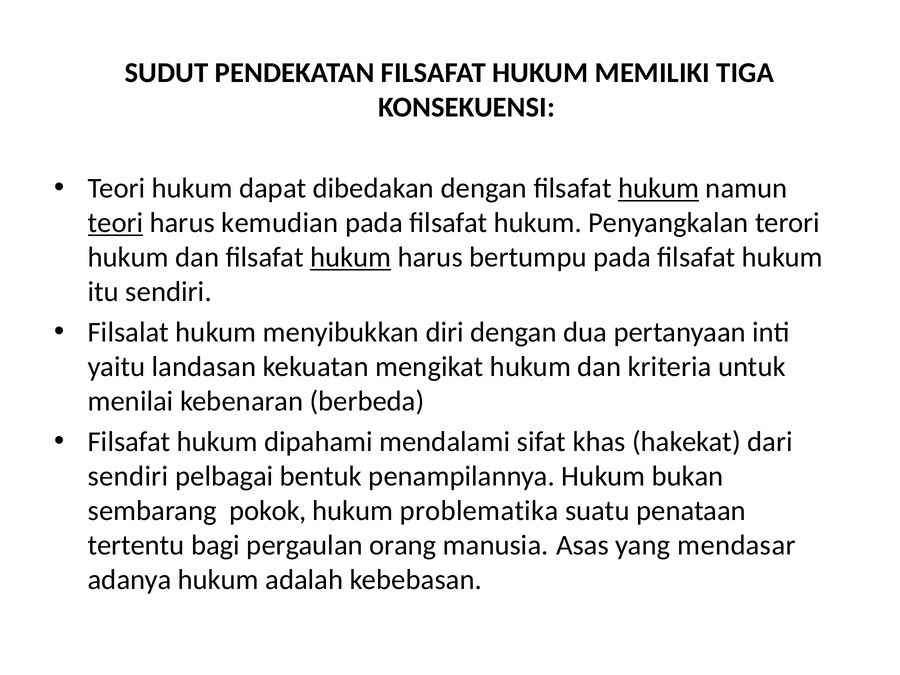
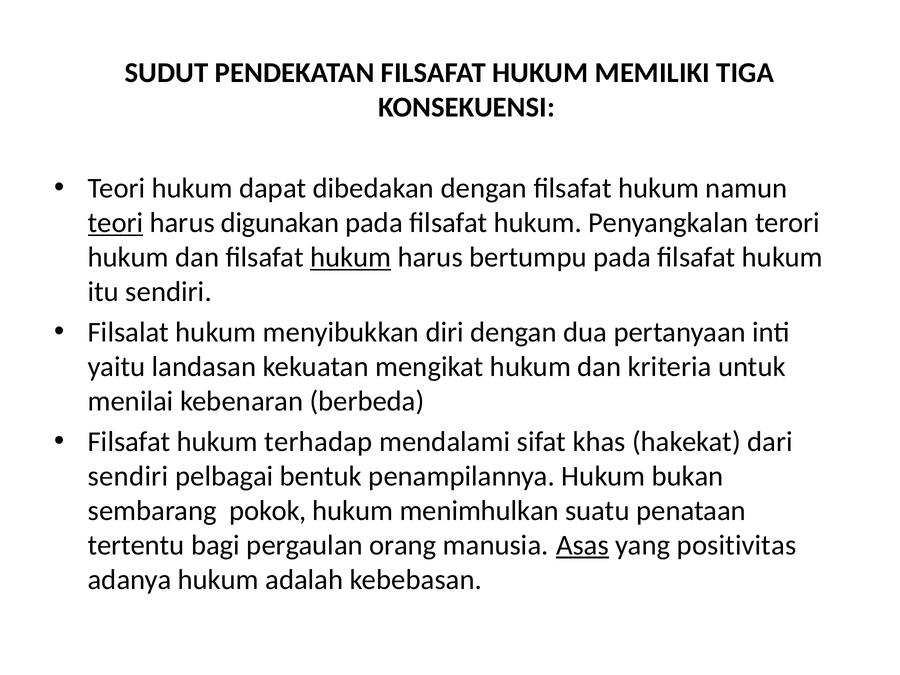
hukum at (659, 188) underline: present -> none
kemudian: kemudian -> digunakan
dipahami: dipahami -> terhadap
problematika: problematika -> menimhulkan
Asas underline: none -> present
mendasar: mendasar -> positivitas
